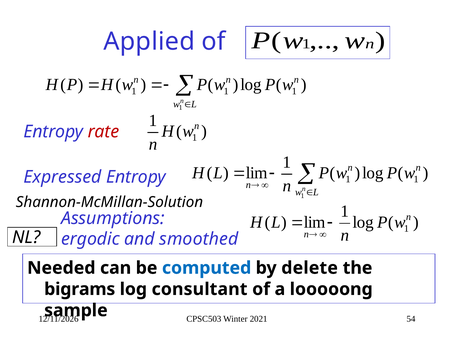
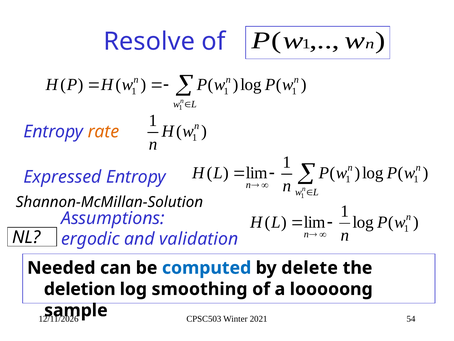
Applied: Applied -> Resolve
rate colour: red -> orange
smoothed: smoothed -> validation
bigrams: bigrams -> deletion
consultant: consultant -> smoothing
